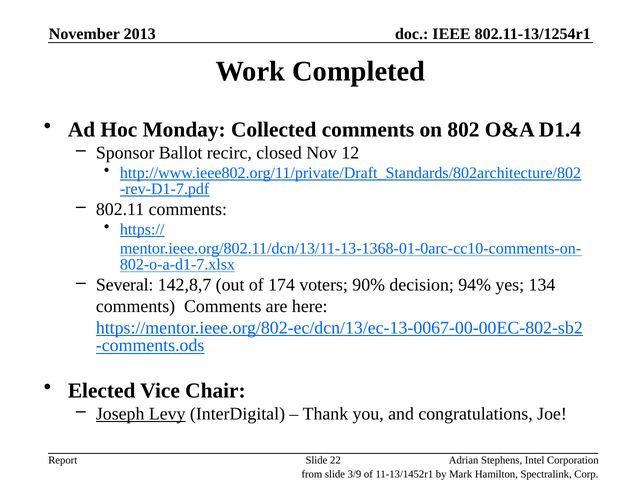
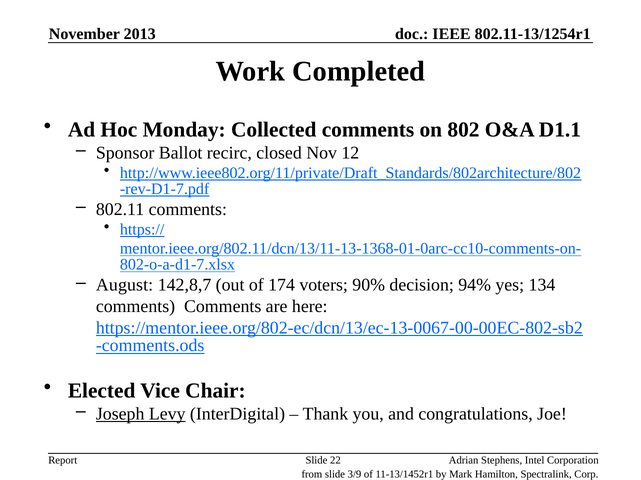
D1.4: D1.4 -> D1.1
Several: Several -> August
